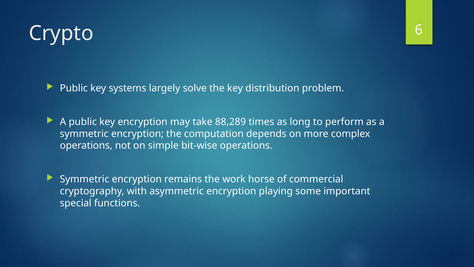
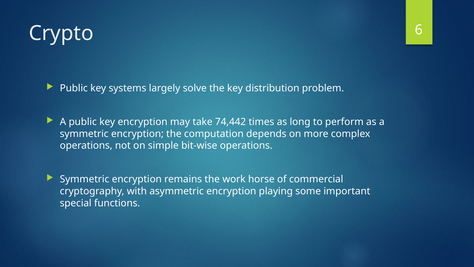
88,289: 88,289 -> 74,442
